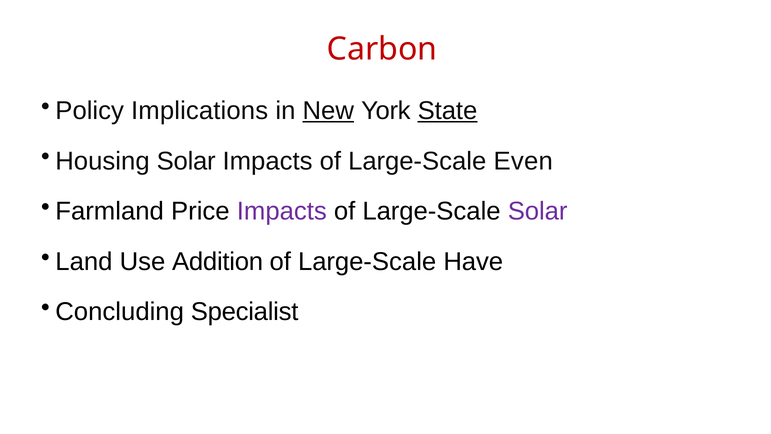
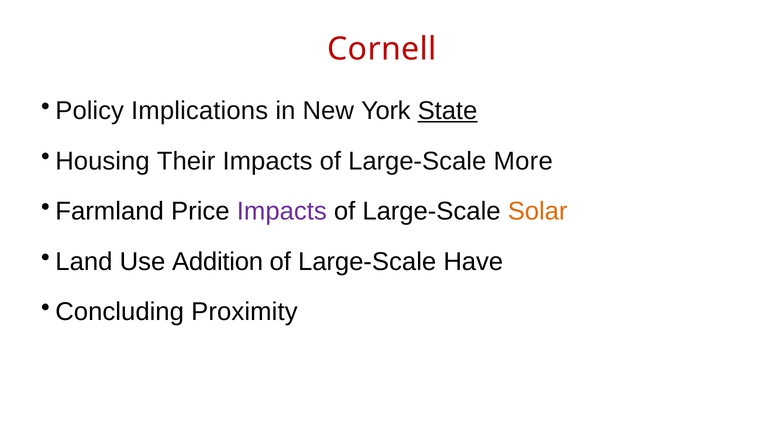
Carbon: Carbon -> Cornell
New underline: present -> none
Housing Solar: Solar -> Their
Even: Even -> More
Solar at (538, 211) colour: purple -> orange
Specialist: Specialist -> Proximity
